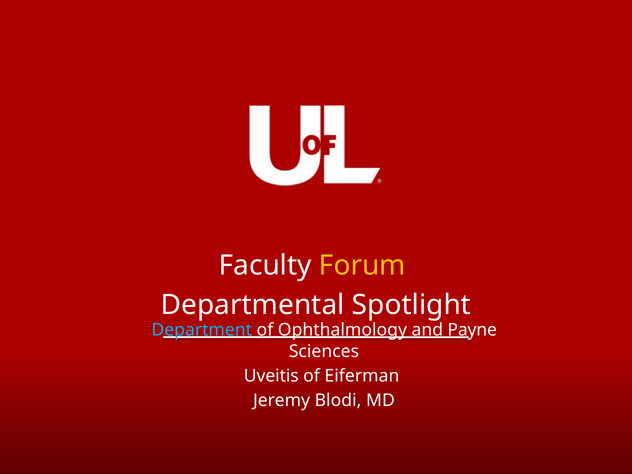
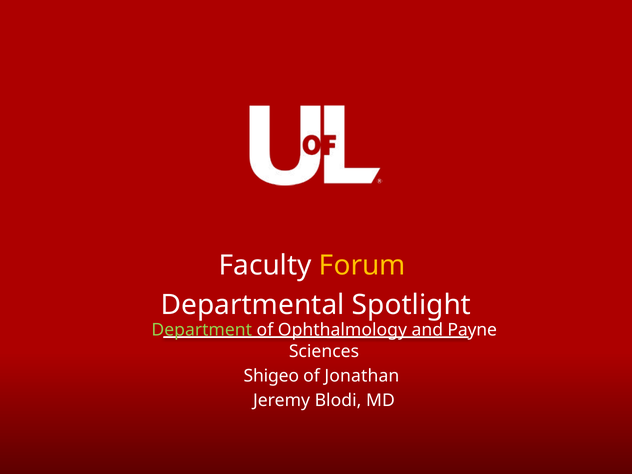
Department colour: light blue -> light green
Uveitis: Uveitis -> Shigeo
Eiferman: Eiferman -> Jonathan
